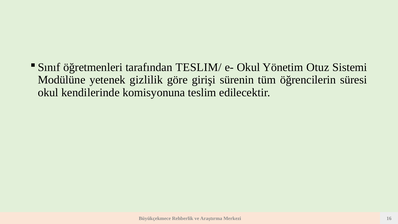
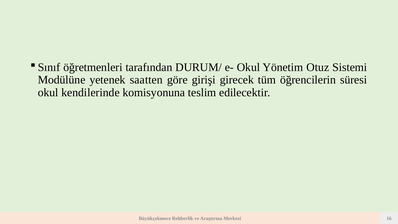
TESLIM/: TESLIM/ -> DURUM/
gizlilik: gizlilik -> saatten
sürenin: sürenin -> girecek
